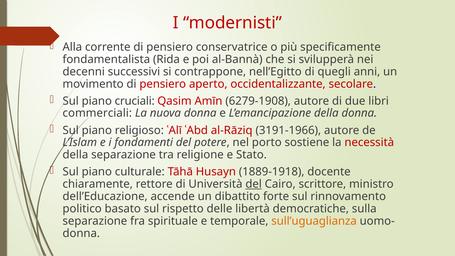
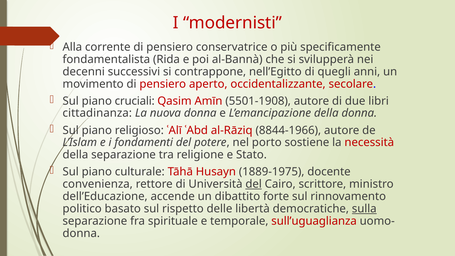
6279-1908: 6279-1908 -> 5501-1908
commerciali: commerciali -> cittadinanza
3191-1966: 3191-1966 -> 8844-1966
1889-1918: 1889-1918 -> 1889-1975
chiaramente: chiaramente -> convenienza
sulla underline: none -> present
sull’uguaglianza colour: orange -> red
